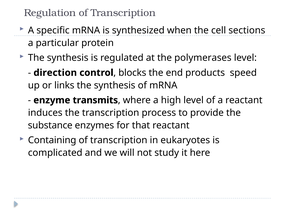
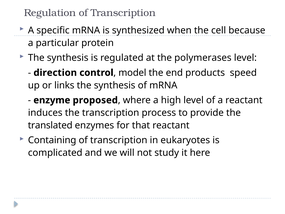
sections: sections -> because
blocks: blocks -> model
transmits: transmits -> proposed
substance: substance -> translated
